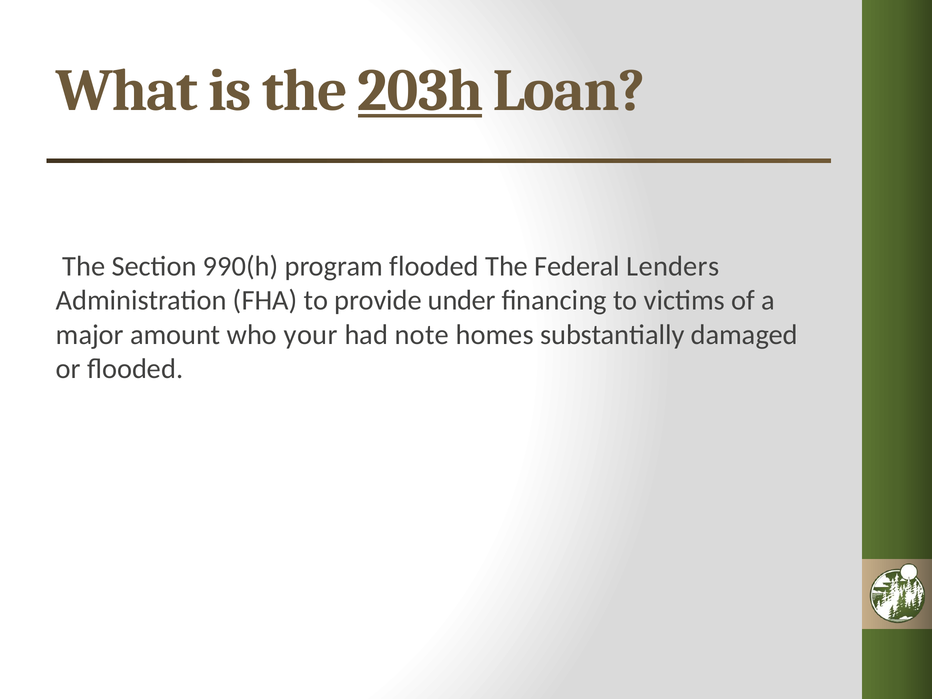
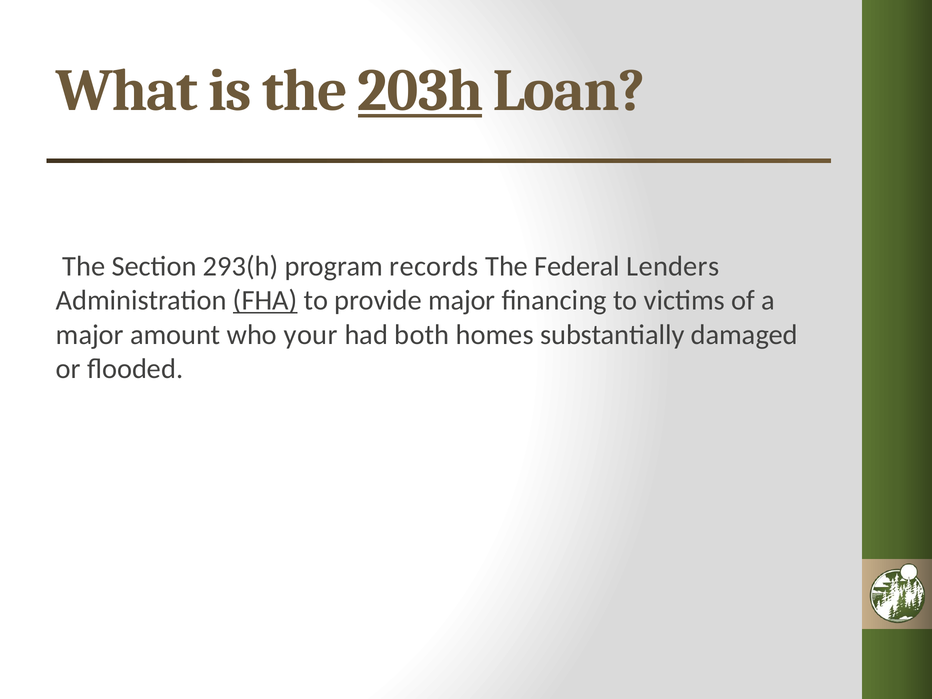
990(h: 990(h -> 293(h
program flooded: flooded -> records
FHA underline: none -> present
provide under: under -> major
note: note -> both
